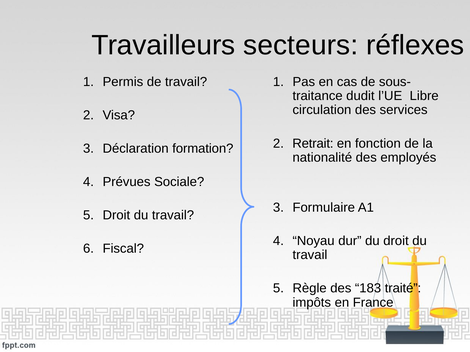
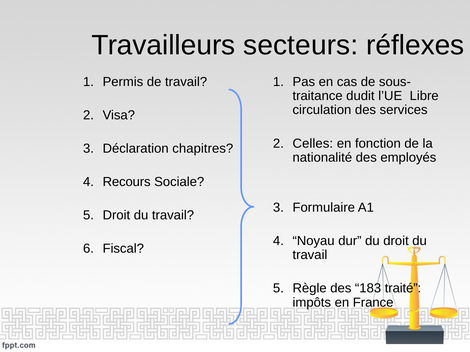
Retrait: Retrait -> Celles
formation: formation -> chapitres
Prévues: Prévues -> Recours
